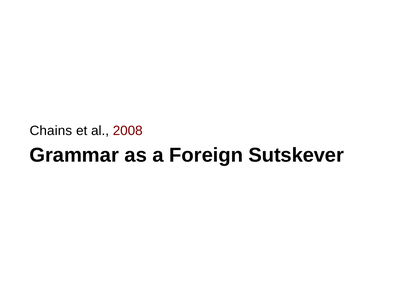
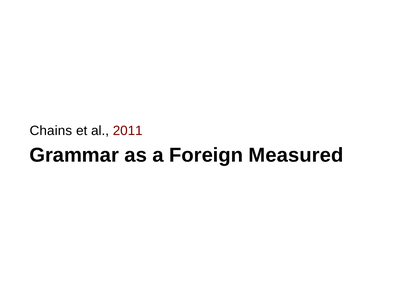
2008: 2008 -> 2011
Sutskever: Sutskever -> Measured
